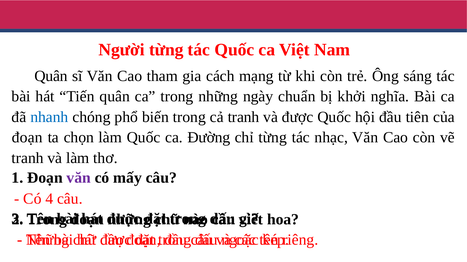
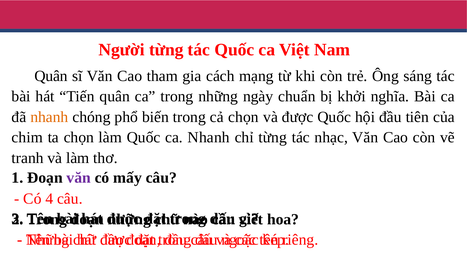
nhanh at (49, 117) colour: blue -> orange
cả tranh: tranh -> chọn
đoạn at (27, 138): đoạn -> chim
ca Đường: Đường -> Nhanh
